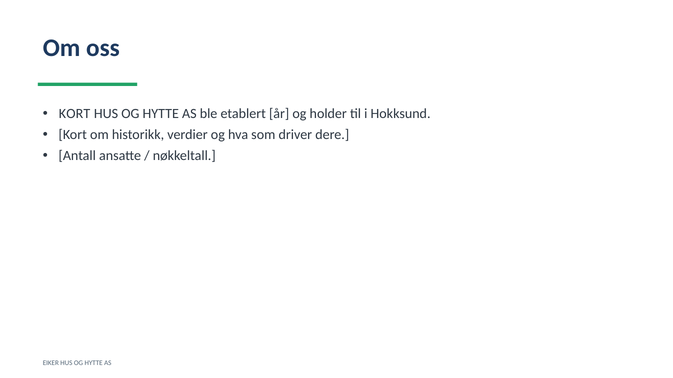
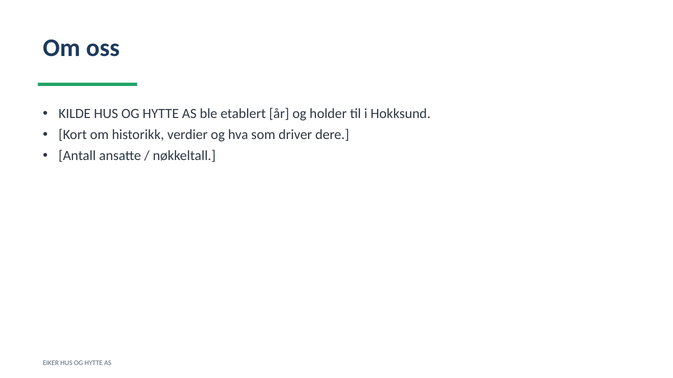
KORT at (75, 114): KORT -> KILDE
